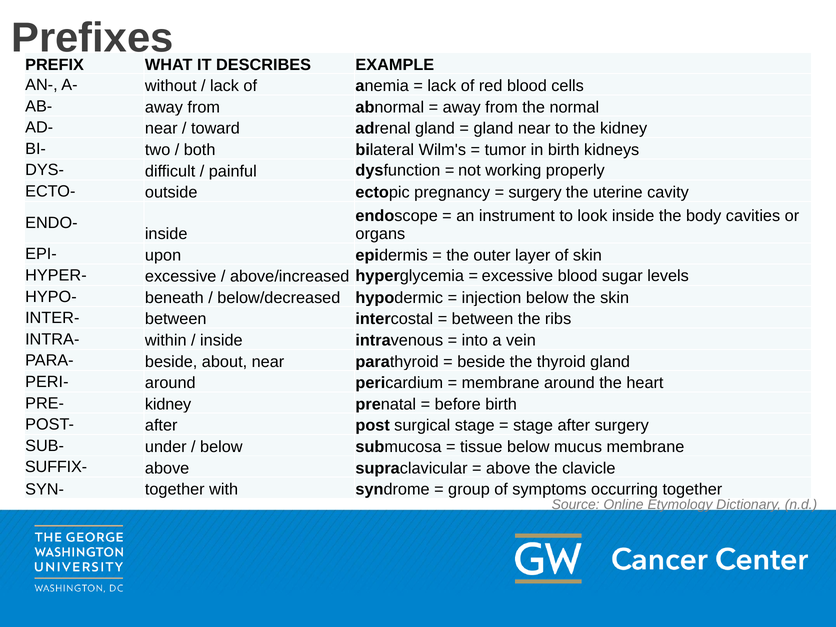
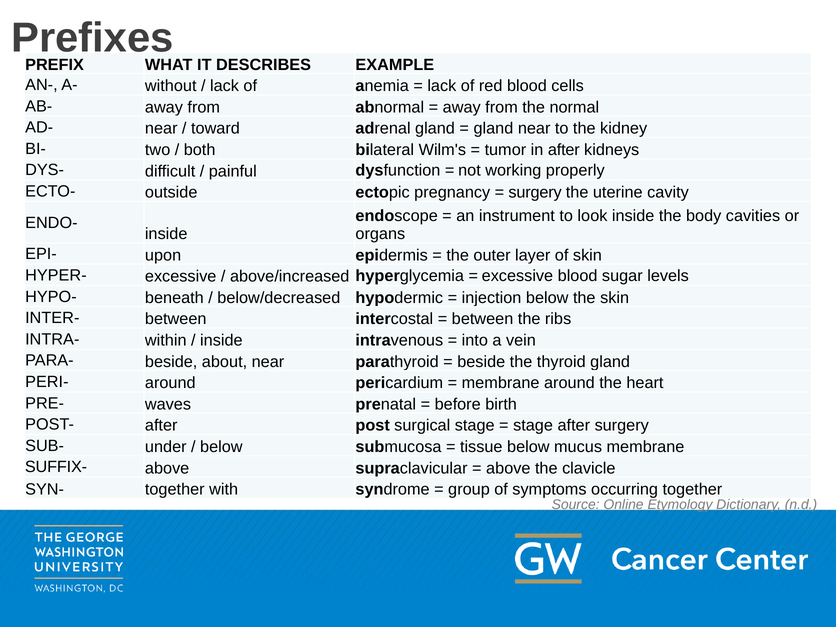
in birth: birth -> after
PRE- kidney: kidney -> waves
